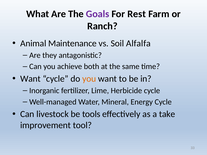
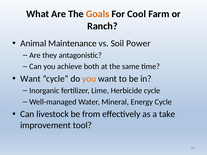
Goals colour: purple -> orange
Rest: Rest -> Cool
Alfalfa: Alfalfa -> Power
tools: tools -> from
